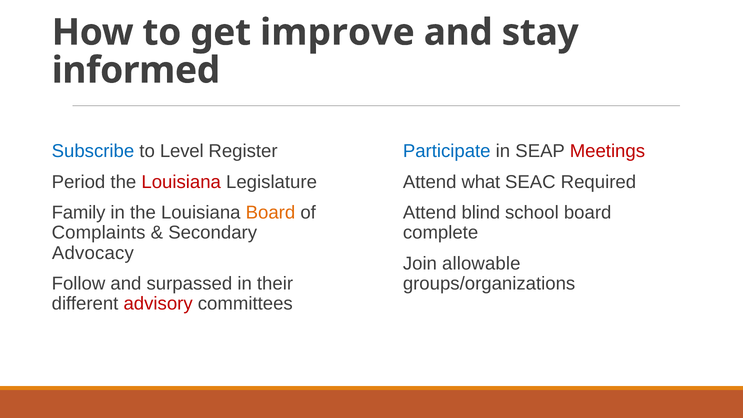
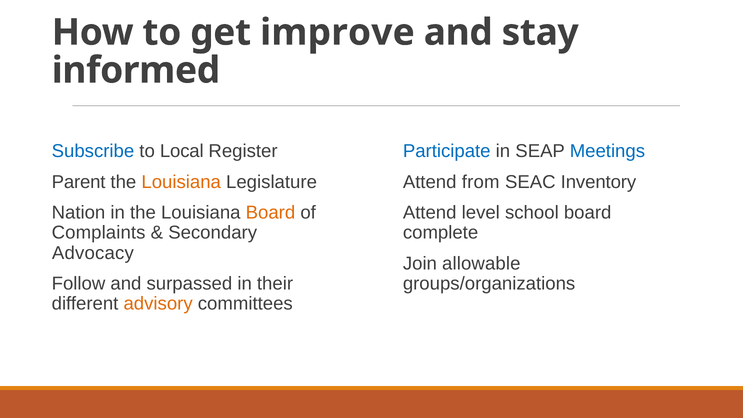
Level: Level -> Local
Meetings colour: red -> blue
Period: Period -> Parent
Louisiana at (181, 182) colour: red -> orange
what: what -> from
Required: Required -> Inventory
Family: Family -> Nation
blind: blind -> level
advisory colour: red -> orange
